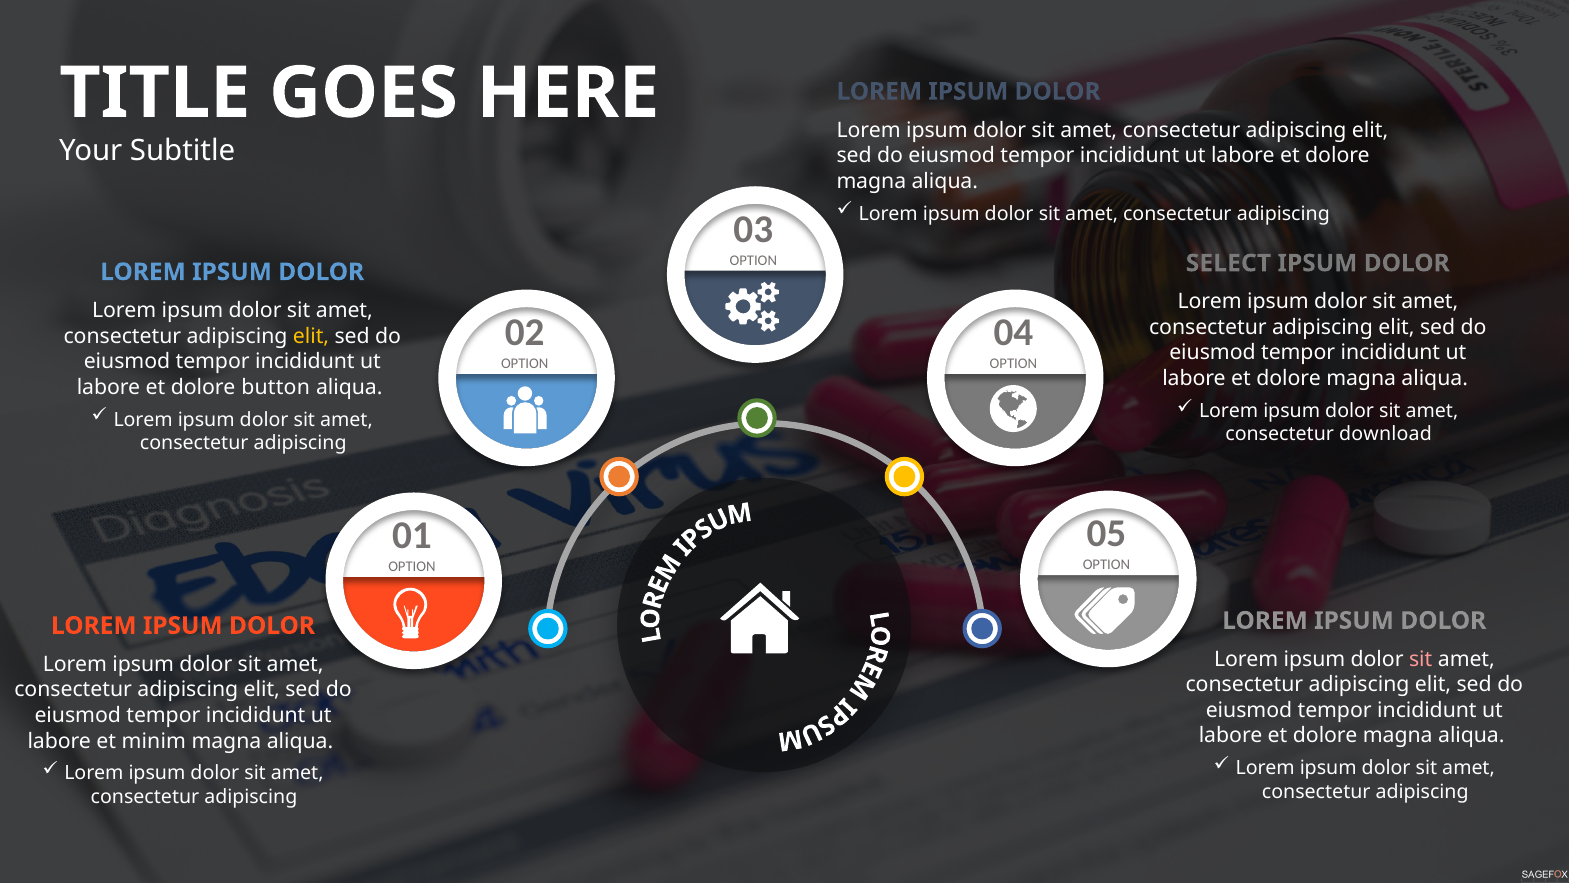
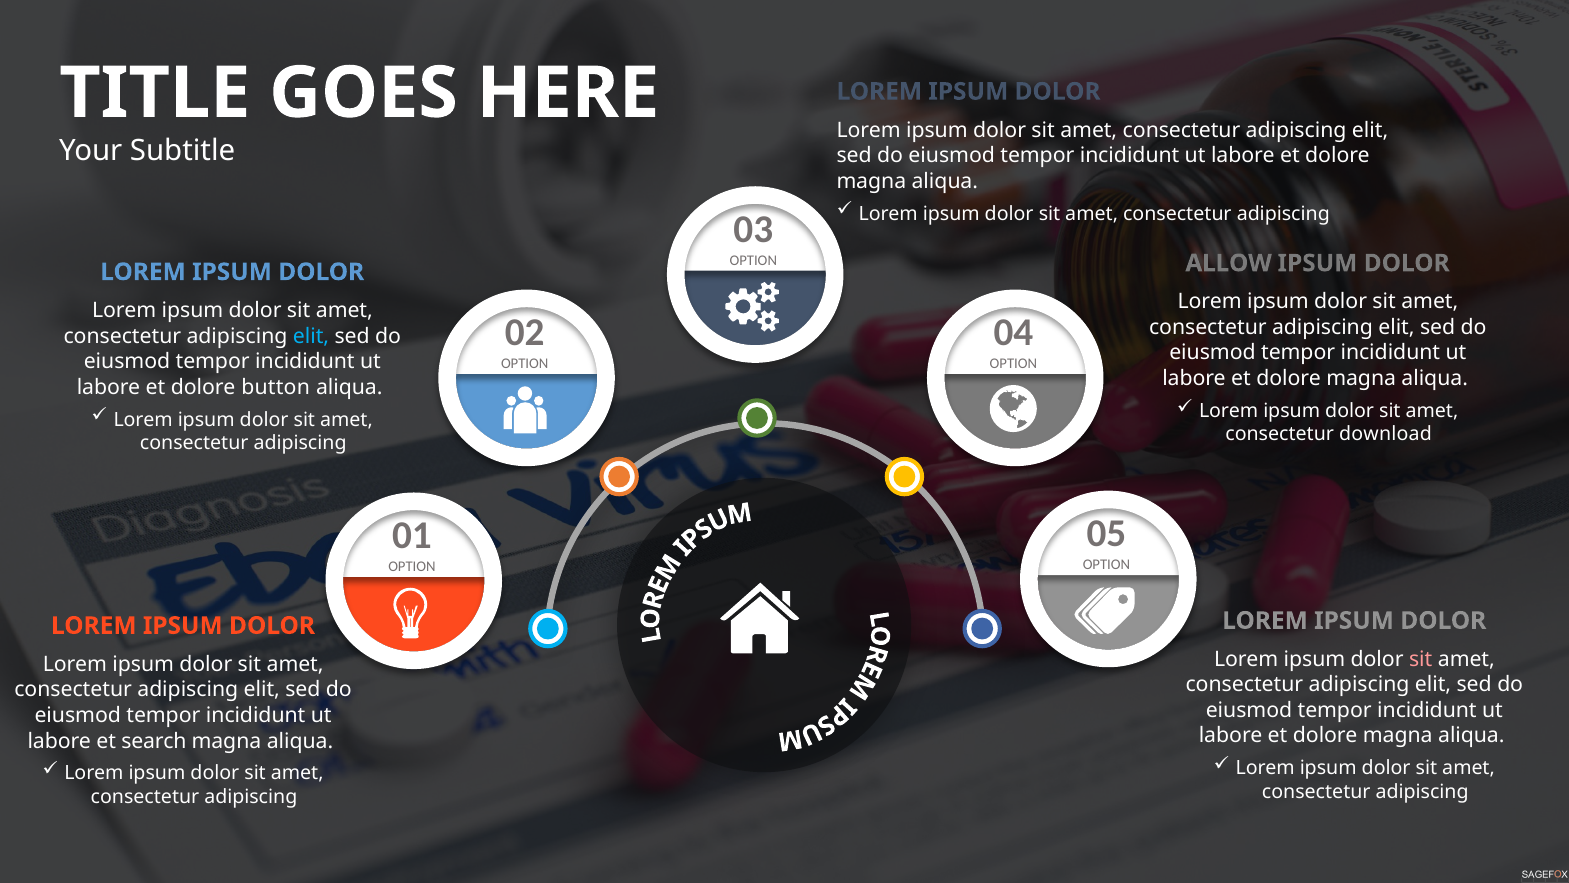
SELECT: SELECT -> ALLOW
elit at (311, 336) colour: yellow -> light blue
minim: minim -> search
